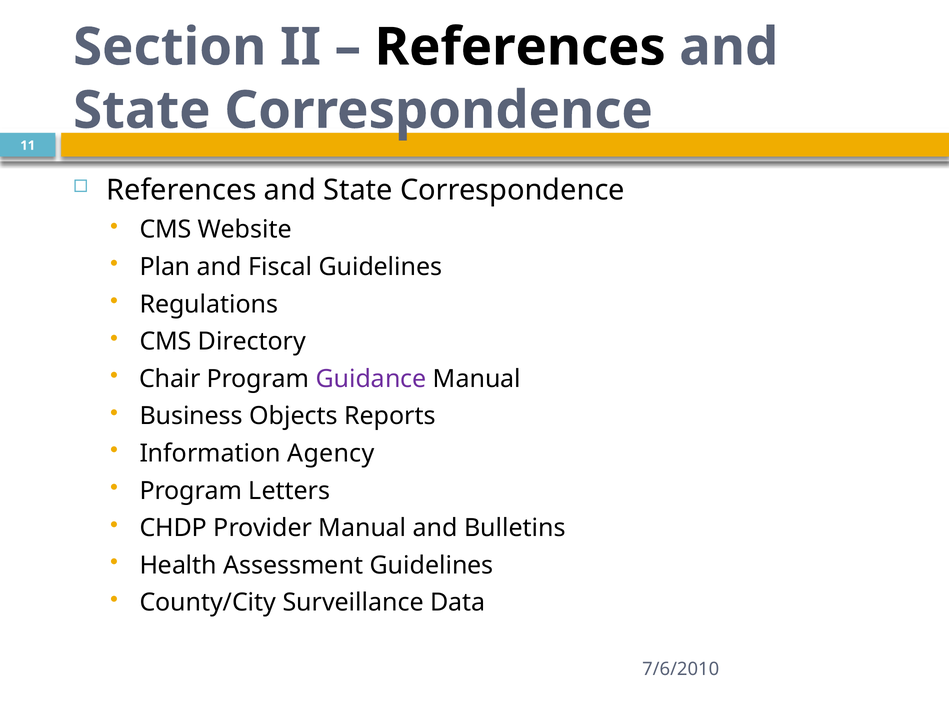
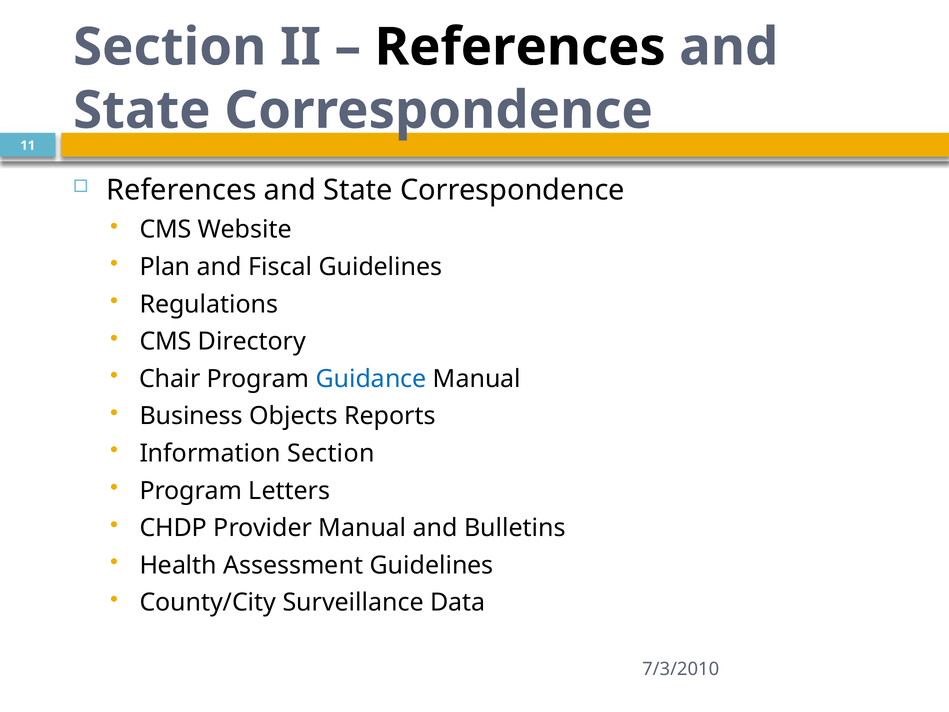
Guidance colour: purple -> blue
Information Agency: Agency -> Section
7/6/2010: 7/6/2010 -> 7/3/2010
